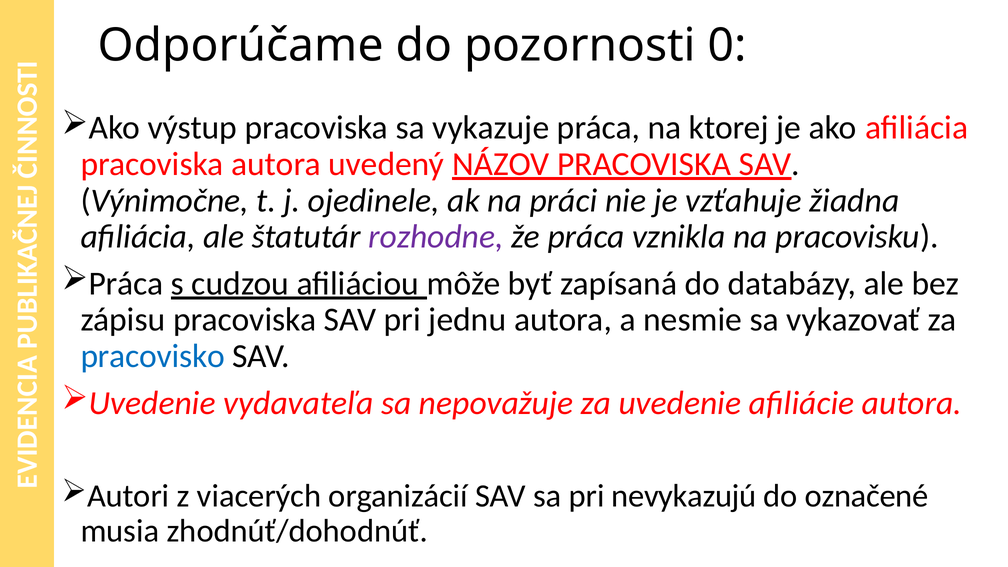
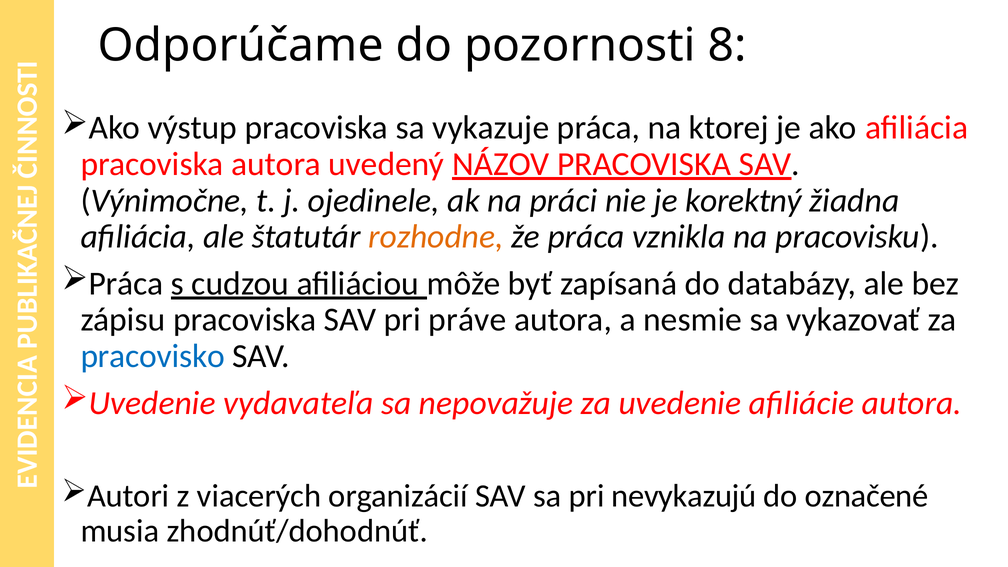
0: 0 -> 8
vzťahuje: vzťahuje -> korektný
rozhodne colour: purple -> orange
jednu: jednu -> práve
